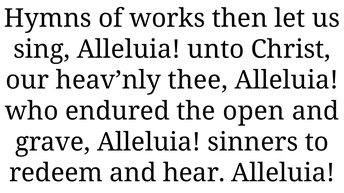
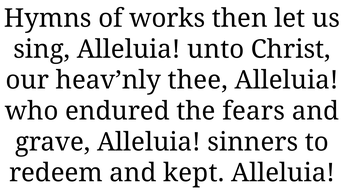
open: open -> fears
hear: hear -> kept
